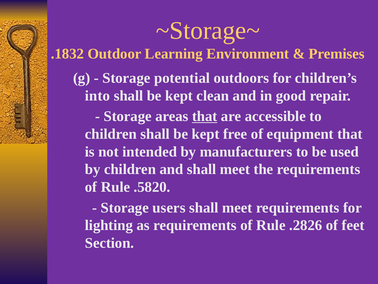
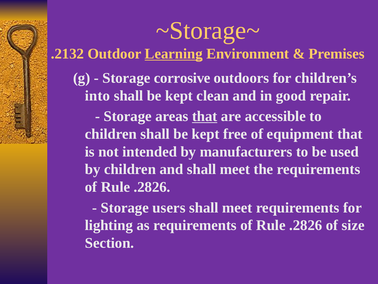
.1832: .1832 -> .2132
Learning underline: none -> present
potential: potential -> corrosive
.5820 at (152, 187): .5820 -> .2826
feet: feet -> size
